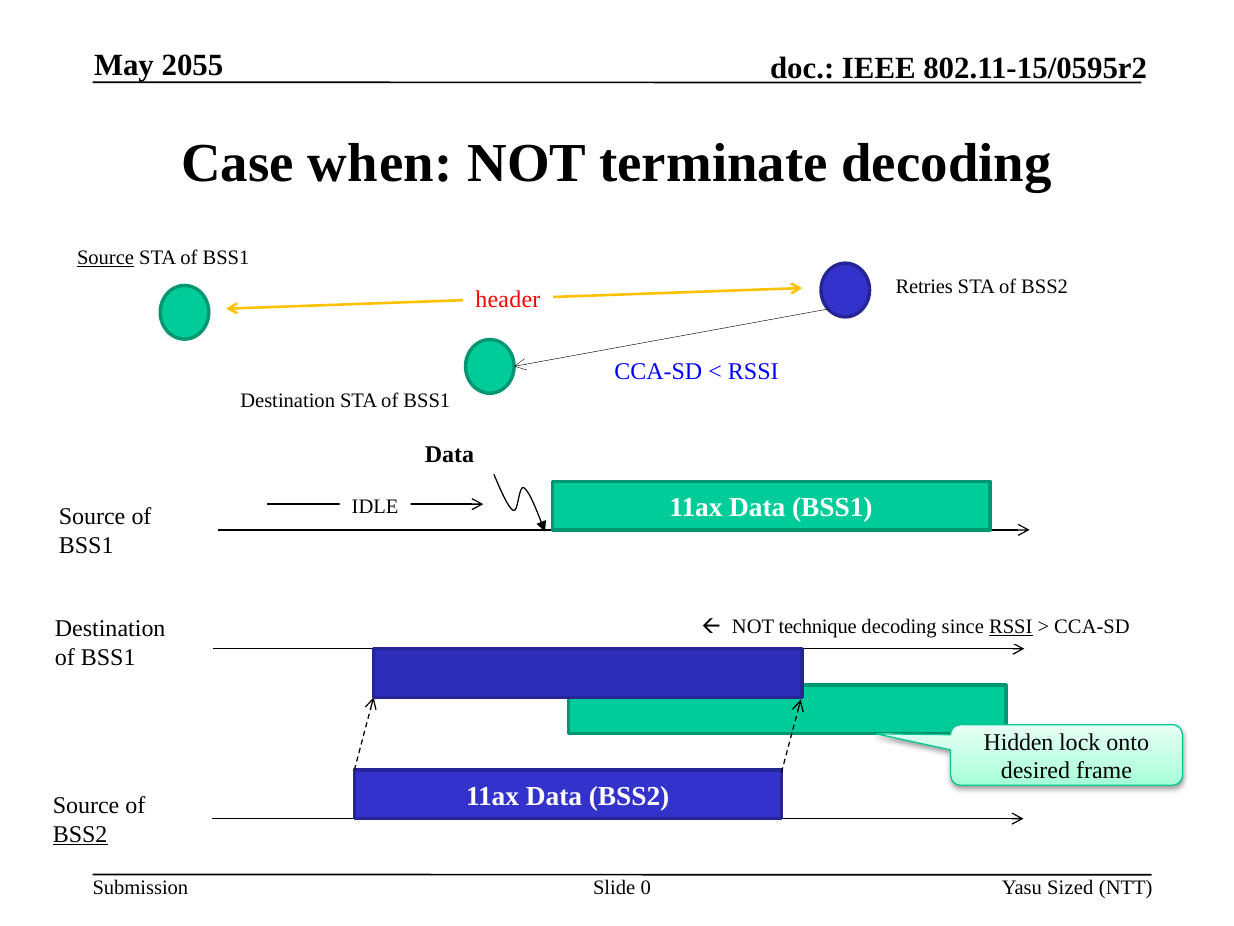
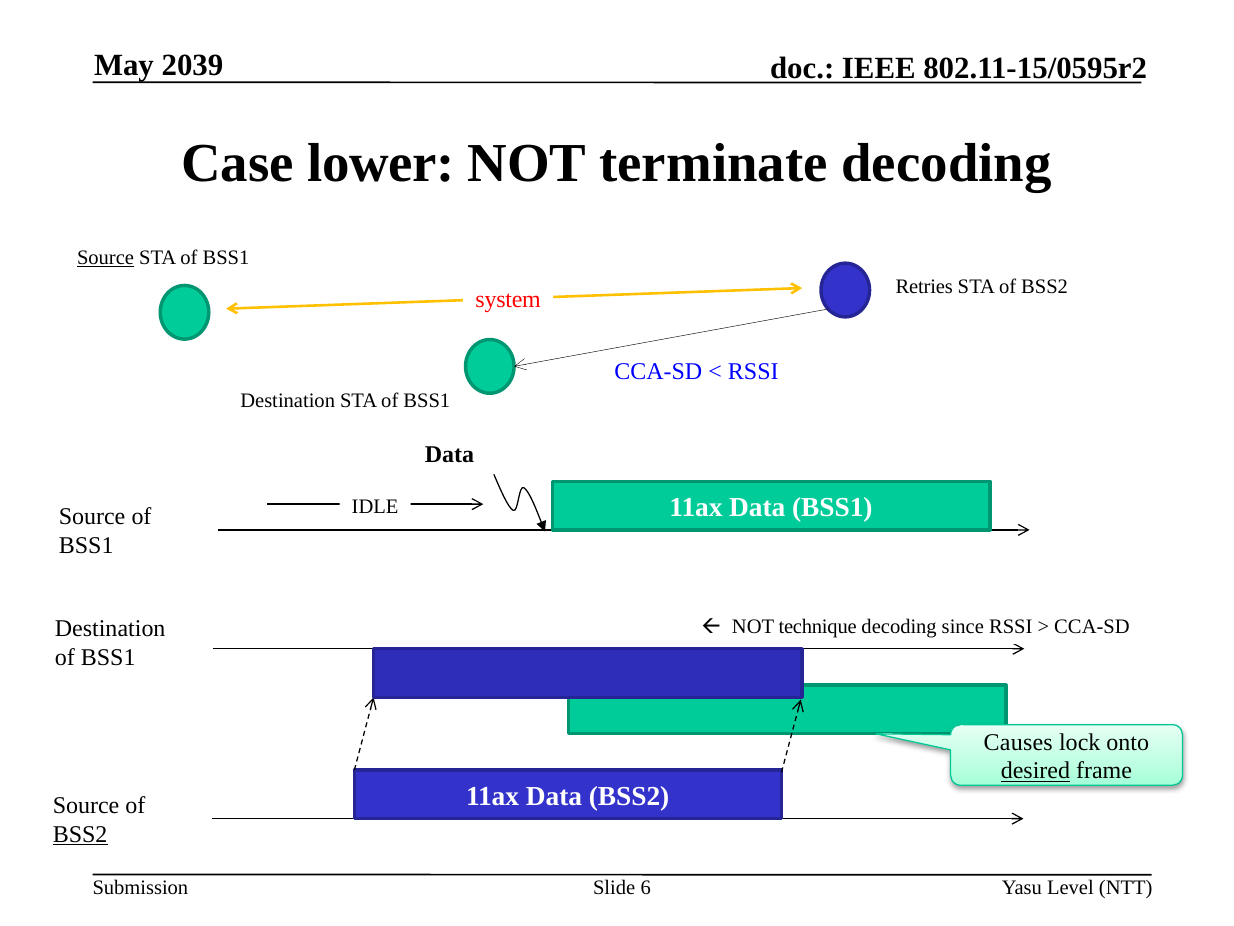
2055: 2055 -> 2039
when: when -> lower
header: header -> system
RSSI at (1011, 626) underline: present -> none
Hidden: Hidden -> Causes
desired underline: none -> present
0: 0 -> 6
Sized: Sized -> Level
